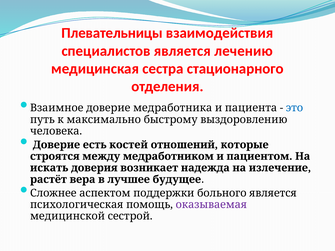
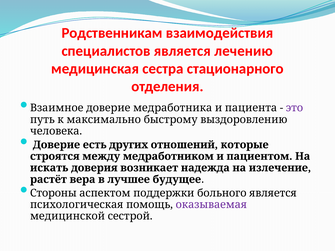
Плевательницы: Плевательницы -> Родственникам
это colour: blue -> purple
костей: костей -> других
Сложнее: Сложнее -> Стороны
